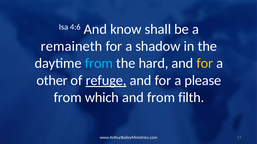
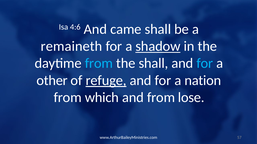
know: know -> came
shadow underline: none -> present
the hard: hard -> shall
for at (205, 64) colour: yellow -> light blue
please: please -> nation
filth: filth -> lose
